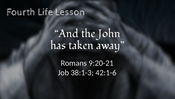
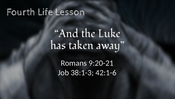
John: John -> Luke
